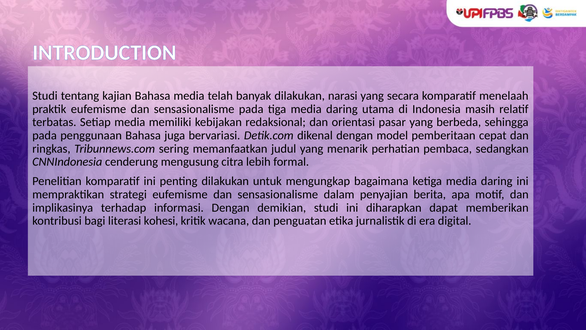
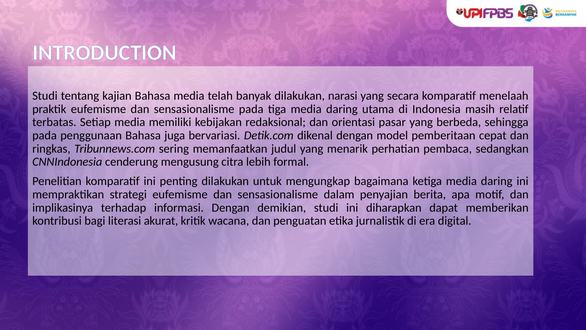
kohesi: kohesi -> akurat
